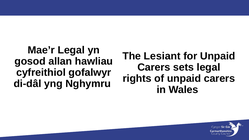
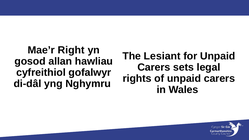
Mae’r Legal: Legal -> Right
